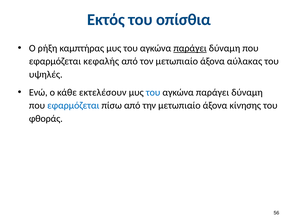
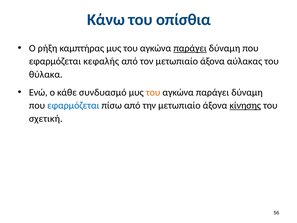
Εκτός: Εκτός -> Κάνω
υψηλές: υψηλές -> θύλακα
εκτελέσουν: εκτελέσουν -> συνδυασμό
του at (153, 92) colour: blue -> orange
κίνησης underline: none -> present
φθοράς: φθοράς -> σχετική
